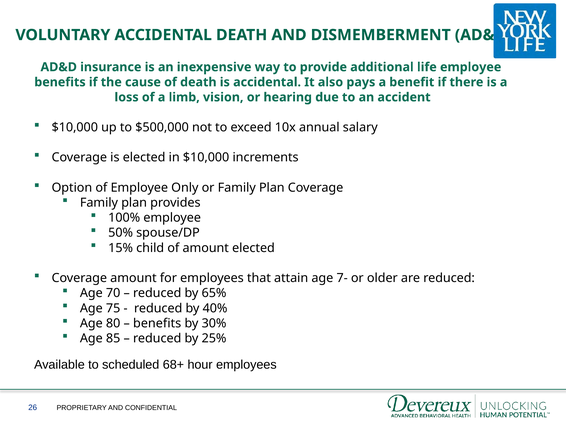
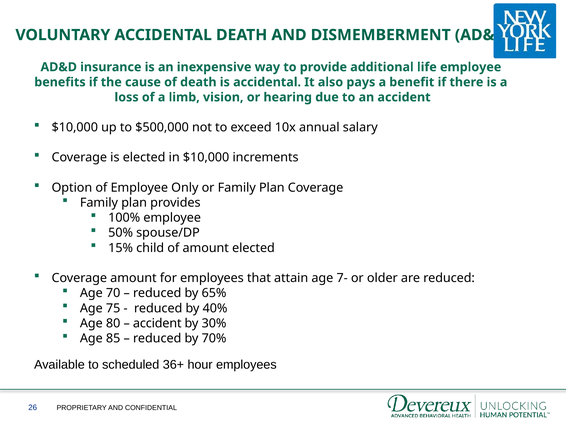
benefits at (157, 324): benefits -> accident
25%: 25% -> 70%
68+: 68+ -> 36+
